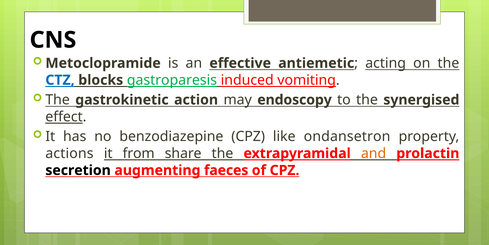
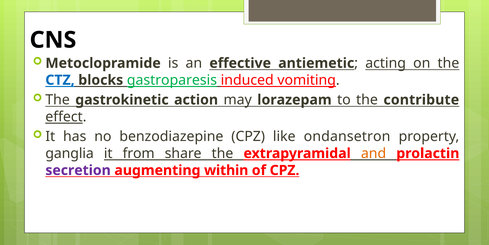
endoscopy: endoscopy -> lorazepam
synergised: synergised -> contribute
actions: actions -> ganglia
secretion colour: black -> purple
faeces: faeces -> within
